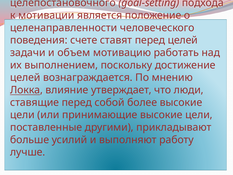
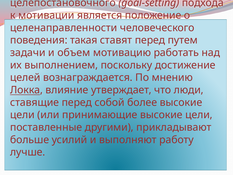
счете: счете -> такая
перед целей: целей -> путем
